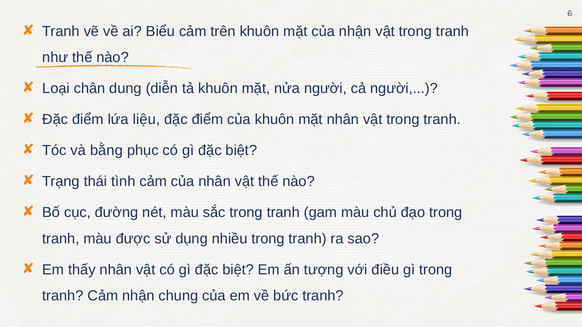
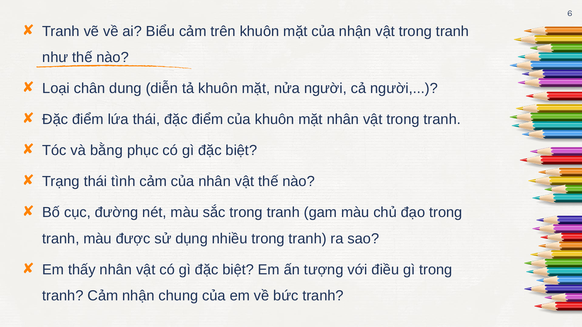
lứa liệu: liệu -> thái
